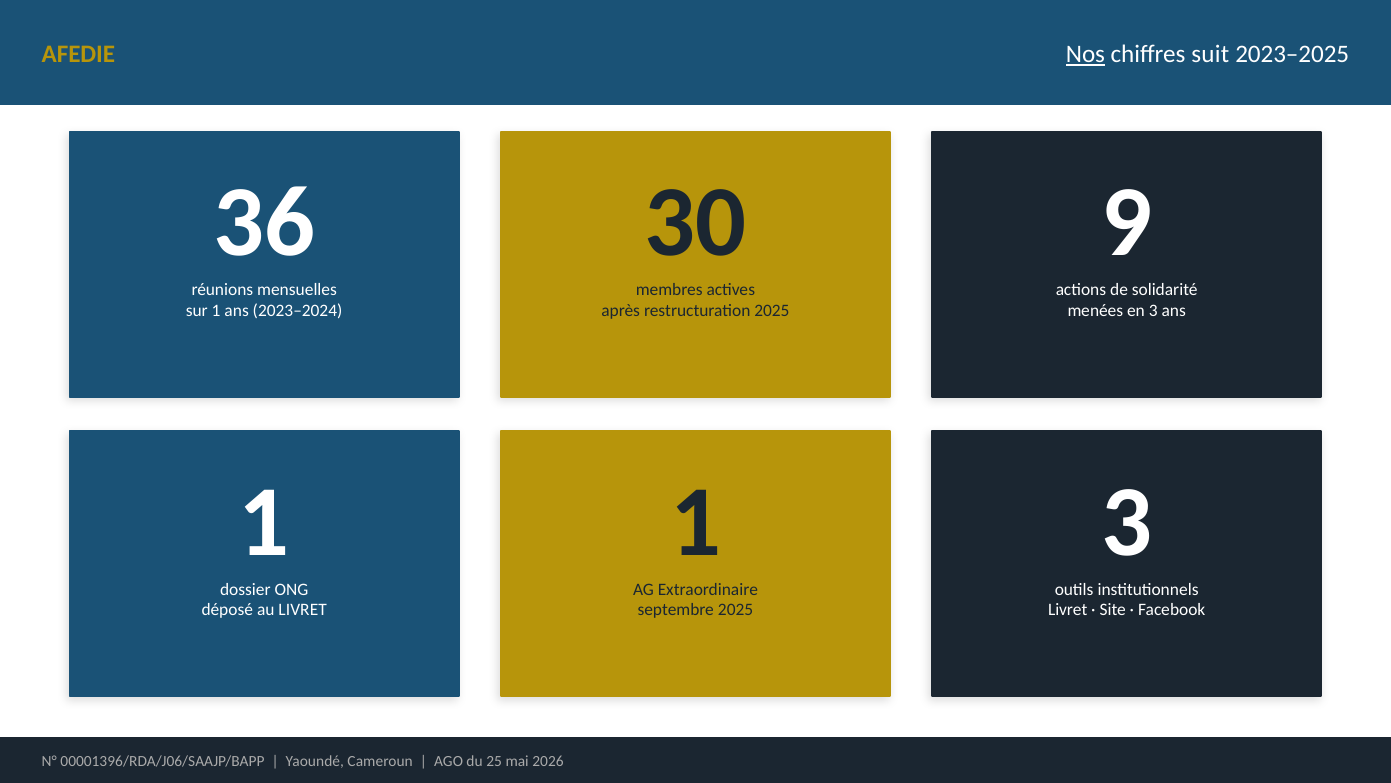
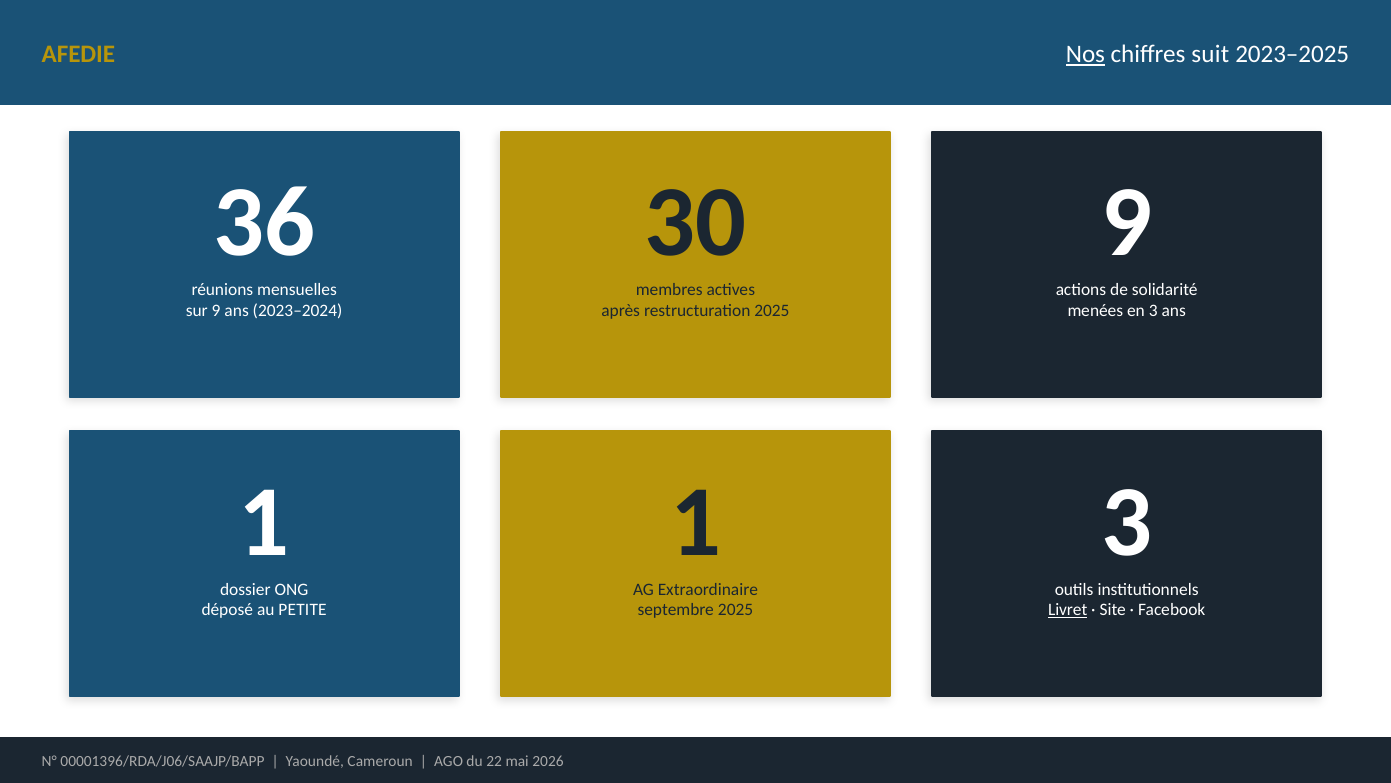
sur 1: 1 -> 9
au LIVRET: LIVRET -> PETITE
Livret at (1068, 610) underline: none -> present
25: 25 -> 22
